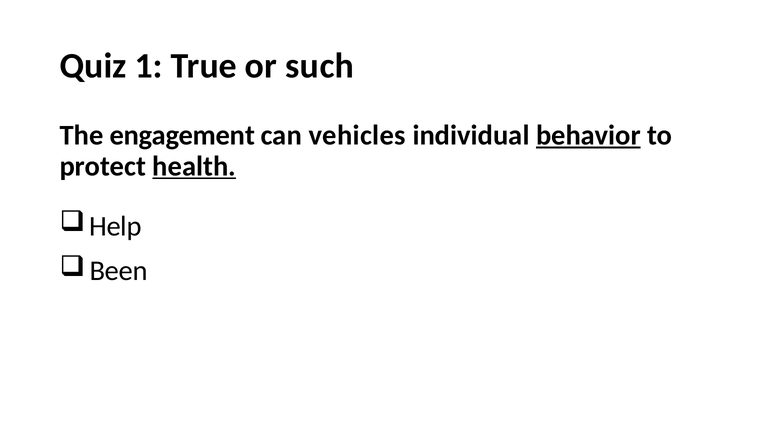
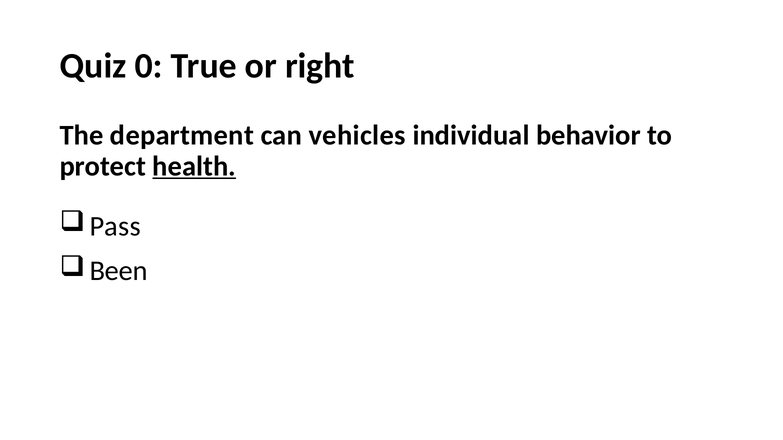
1: 1 -> 0
such: such -> right
engagement: engagement -> department
behavior underline: present -> none
Help: Help -> Pass
